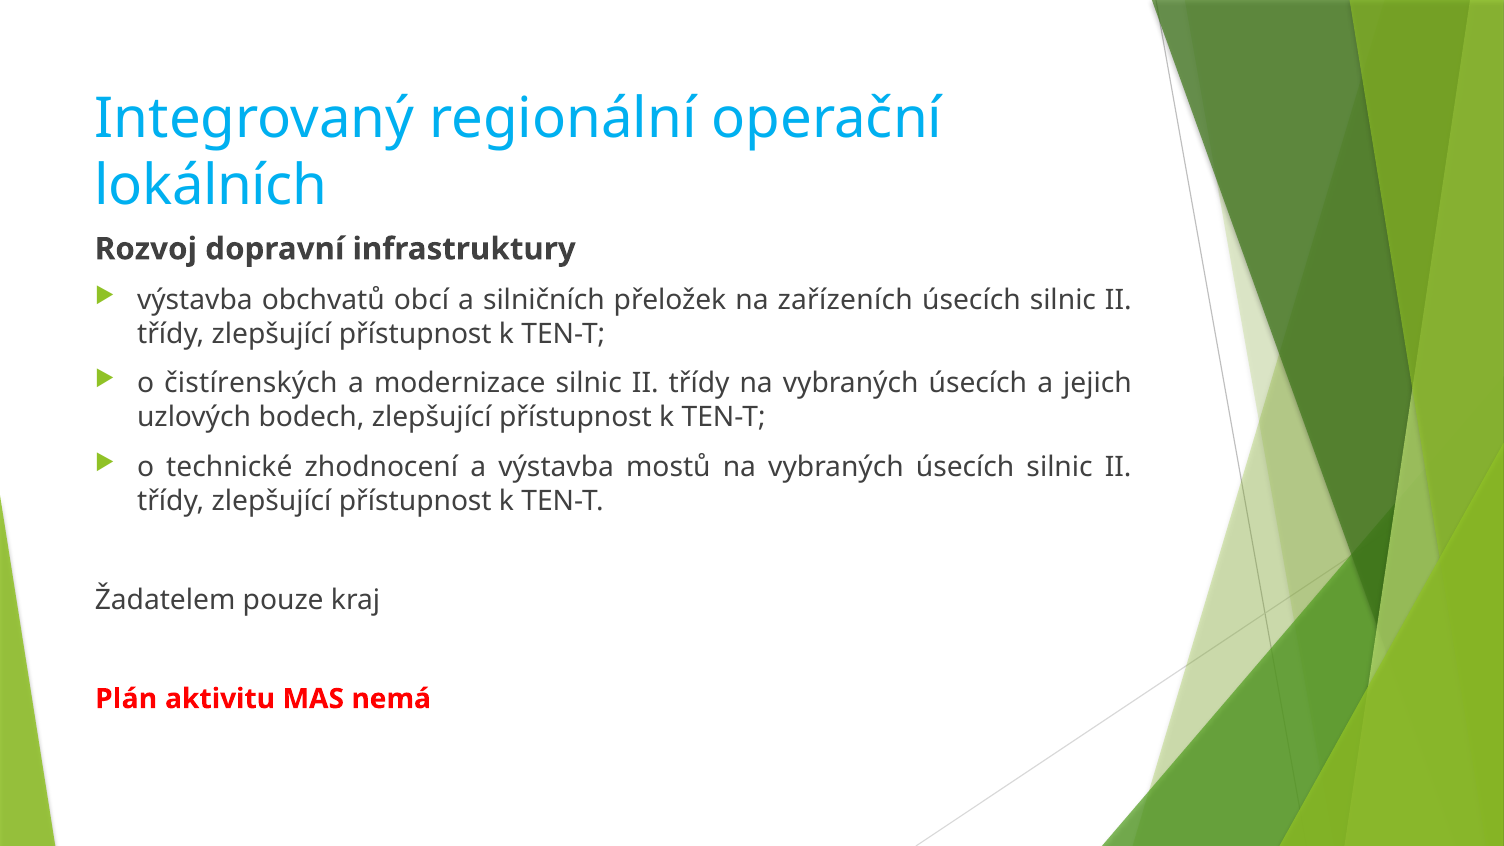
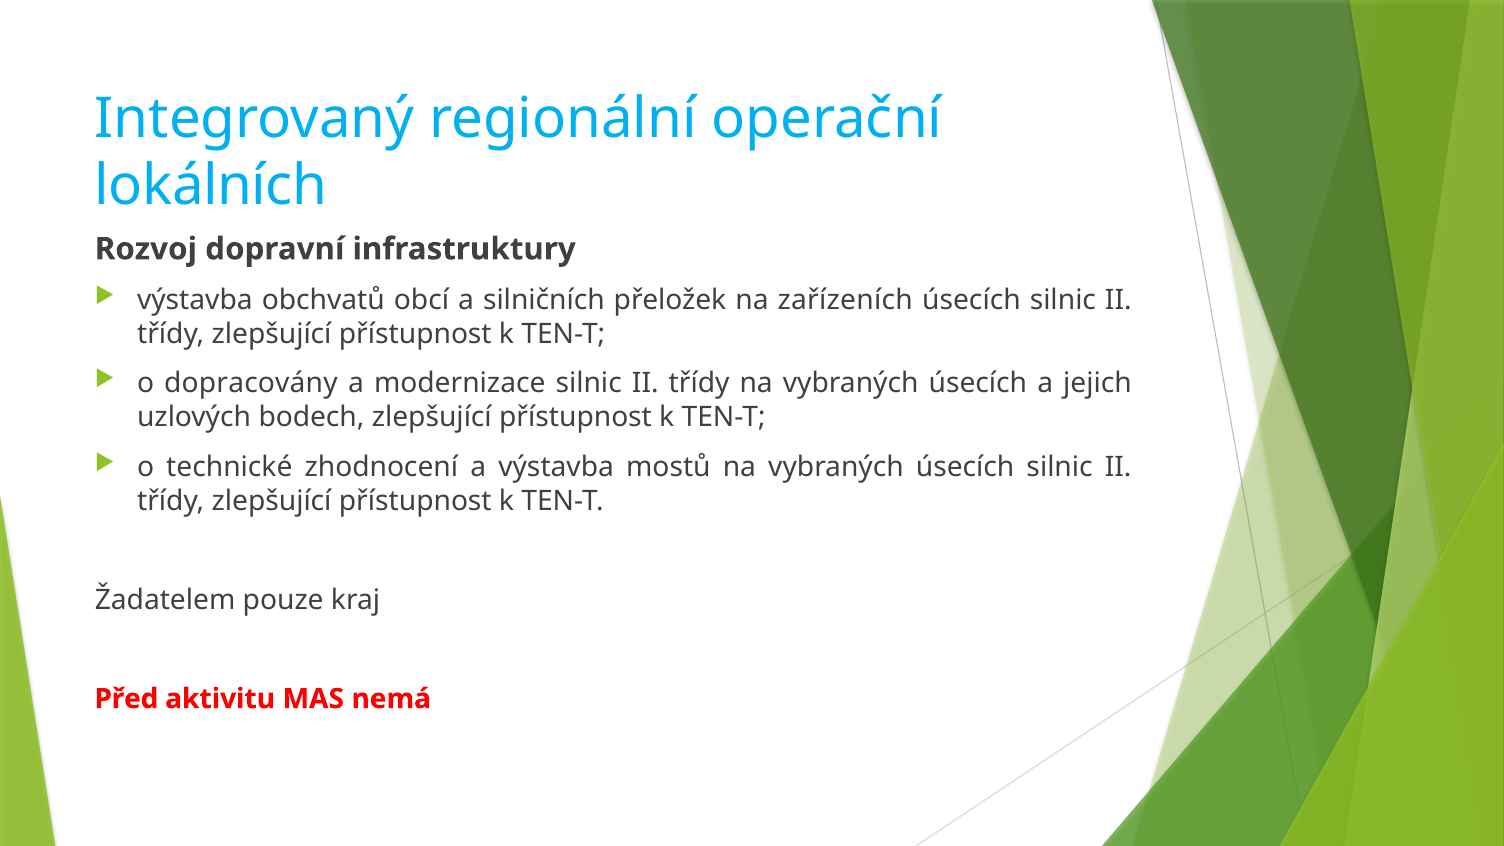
čistírenských: čistírenských -> dopracovány
Plán: Plán -> Před
